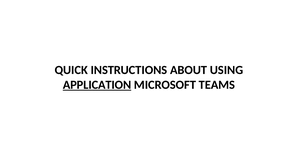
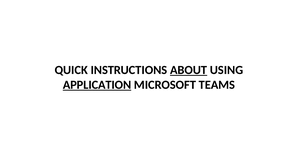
ABOUT underline: none -> present
